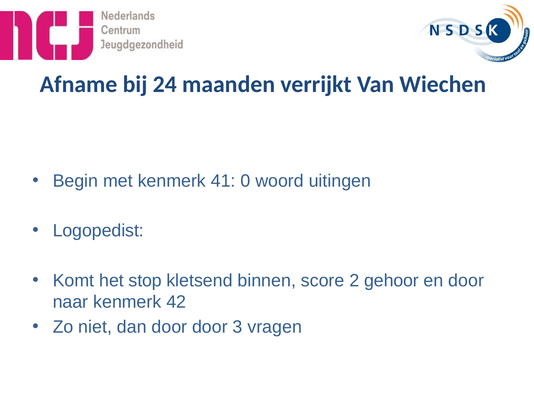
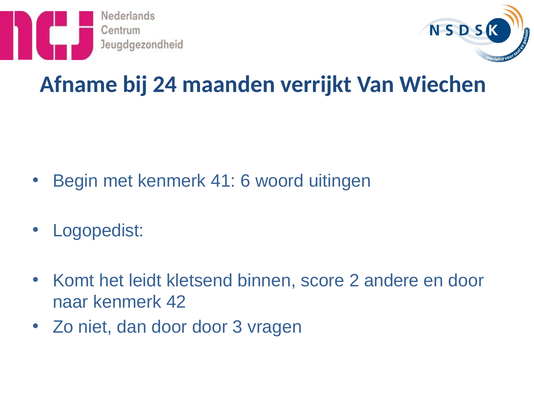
0: 0 -> 6
stop: stop -> leidt
gehoor: gehoor -> andere
